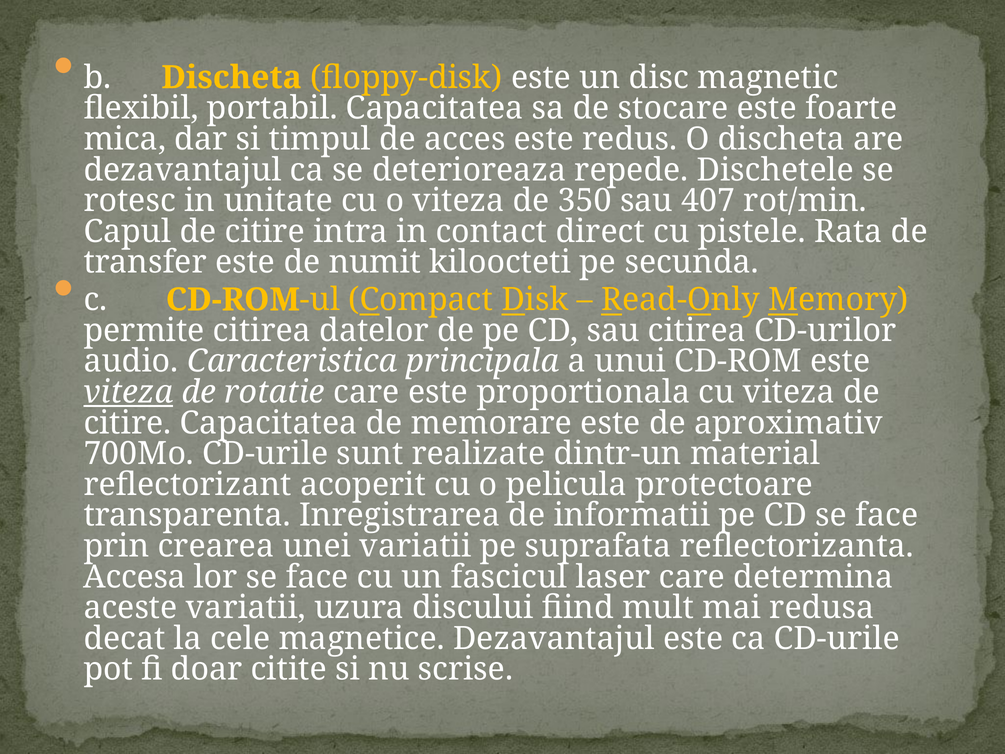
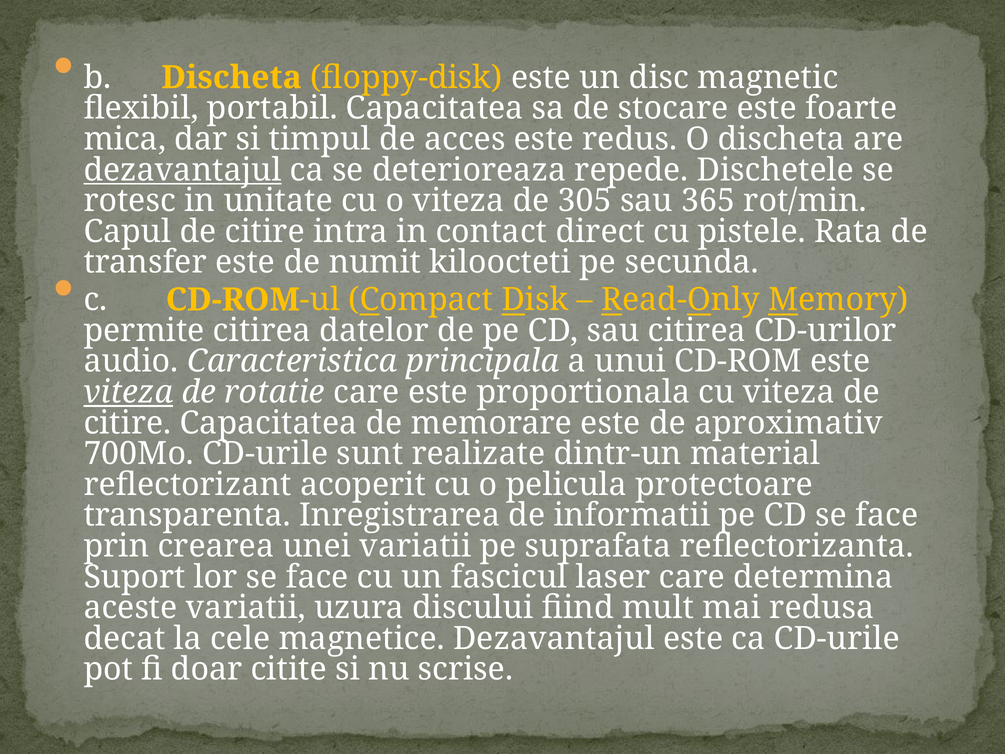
dezavantajul at (183, 170) underline: none -> present
350: 350 -> 305
407: 407 -> 365
Accesa: Accesa -> Suport
